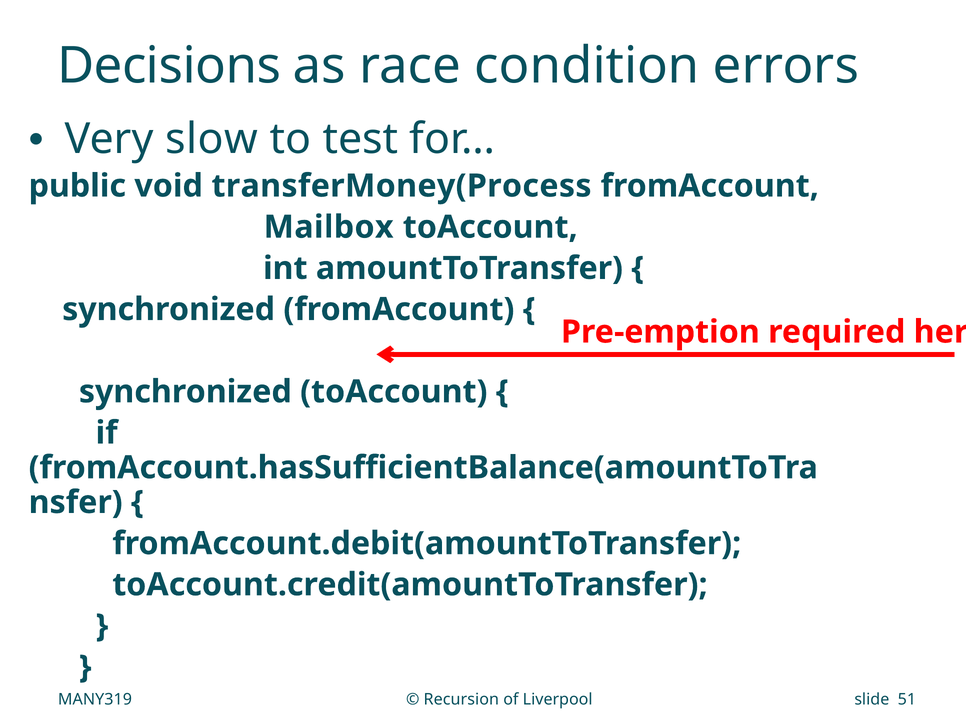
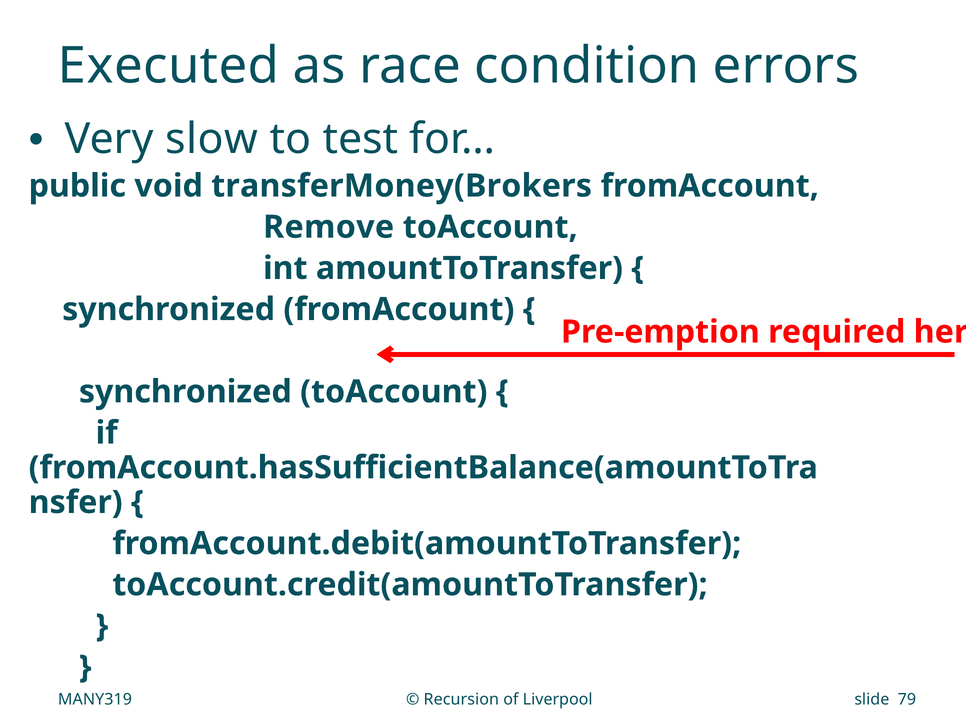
Decisions: Decisions -> Executed
transferMoney(Process: transferMoney(Process -> transferMoney(Brokers
Mailbox: Mailbox -> Remove
51: 51 -> 79
